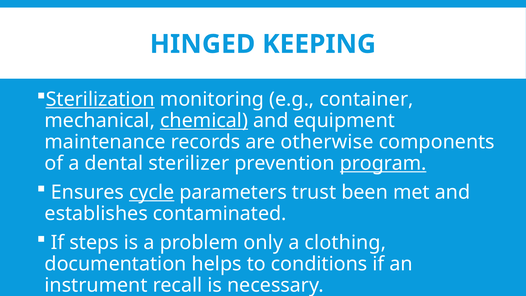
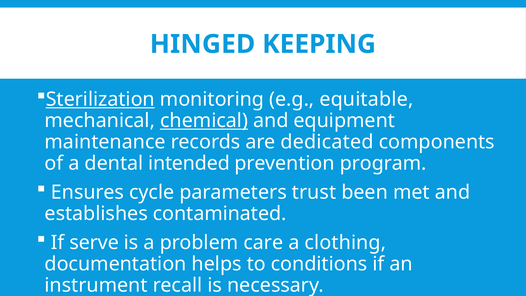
container: container -> equitable
otherwise: otherwise -> dedicated
sterilizer: sterilizer -> intended
program underline: present -> none
cycle underline: present -> none
steps: steps -> serve
only: only -> care
